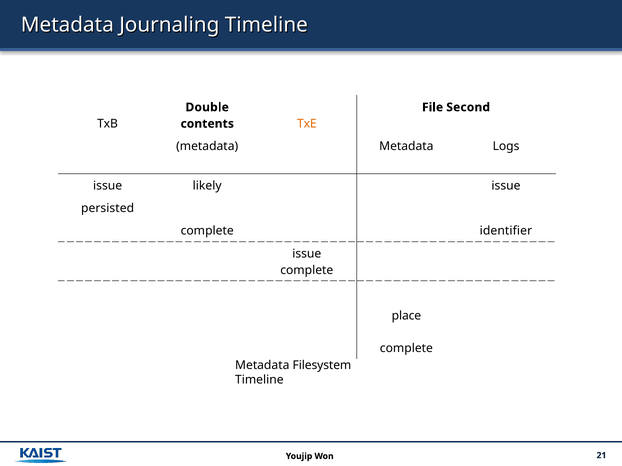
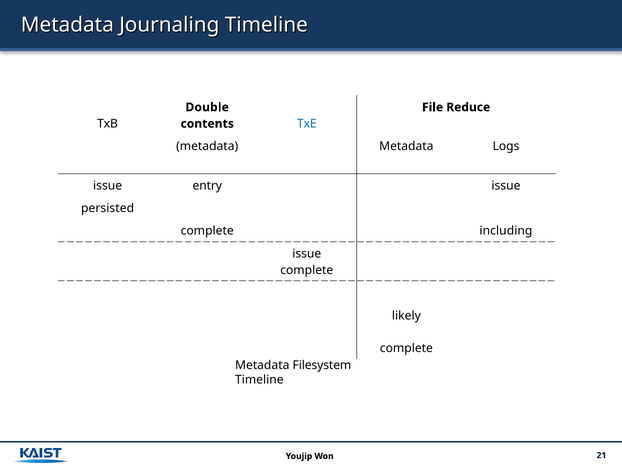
Second: Second -> Reduce
TxE colour: orange -> blue
likely: likely -> entry
identifier: identifier -> including
place: place -> likely
